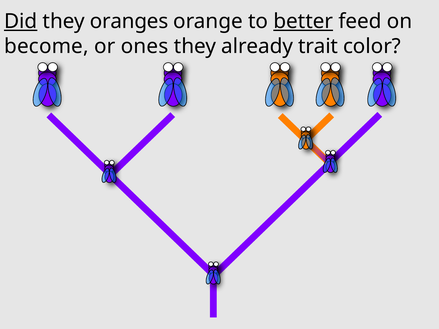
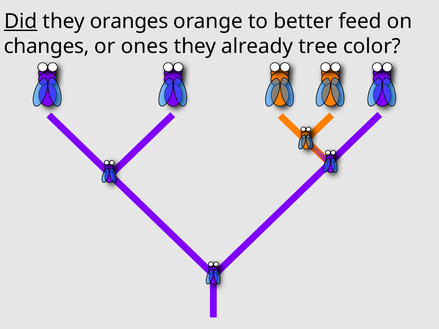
better underline: present -> none
become: become -> changes
trait: trait -> tree
